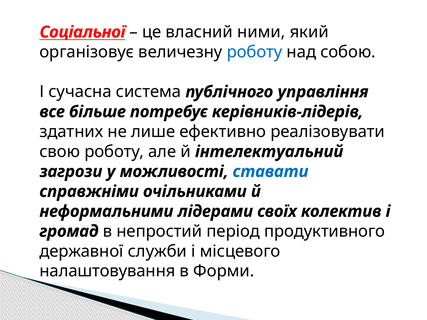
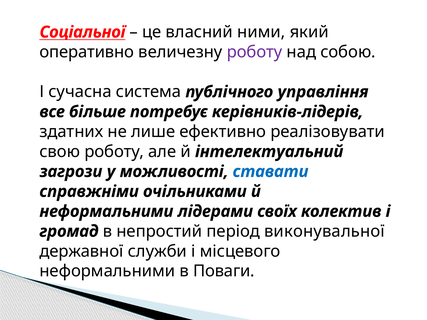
організовує: організовує -> оперативно
роботу at (255, 52) colour: blue -> purple
продуктивного: продуктивного -> виконувальної
налаштовування at (107, 271): налаштовування -> неформальними
Форми: Форми -> Поваги
